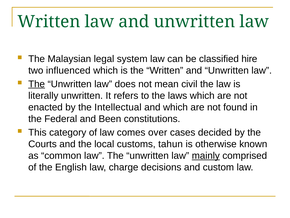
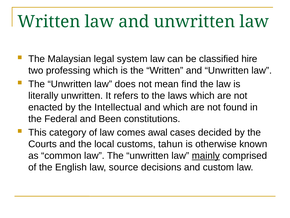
influenced: influenced -> professing
The at (37, 84) underline: present -> none
civil: civil -> find
over: over -> awal
charge: charge -> source
